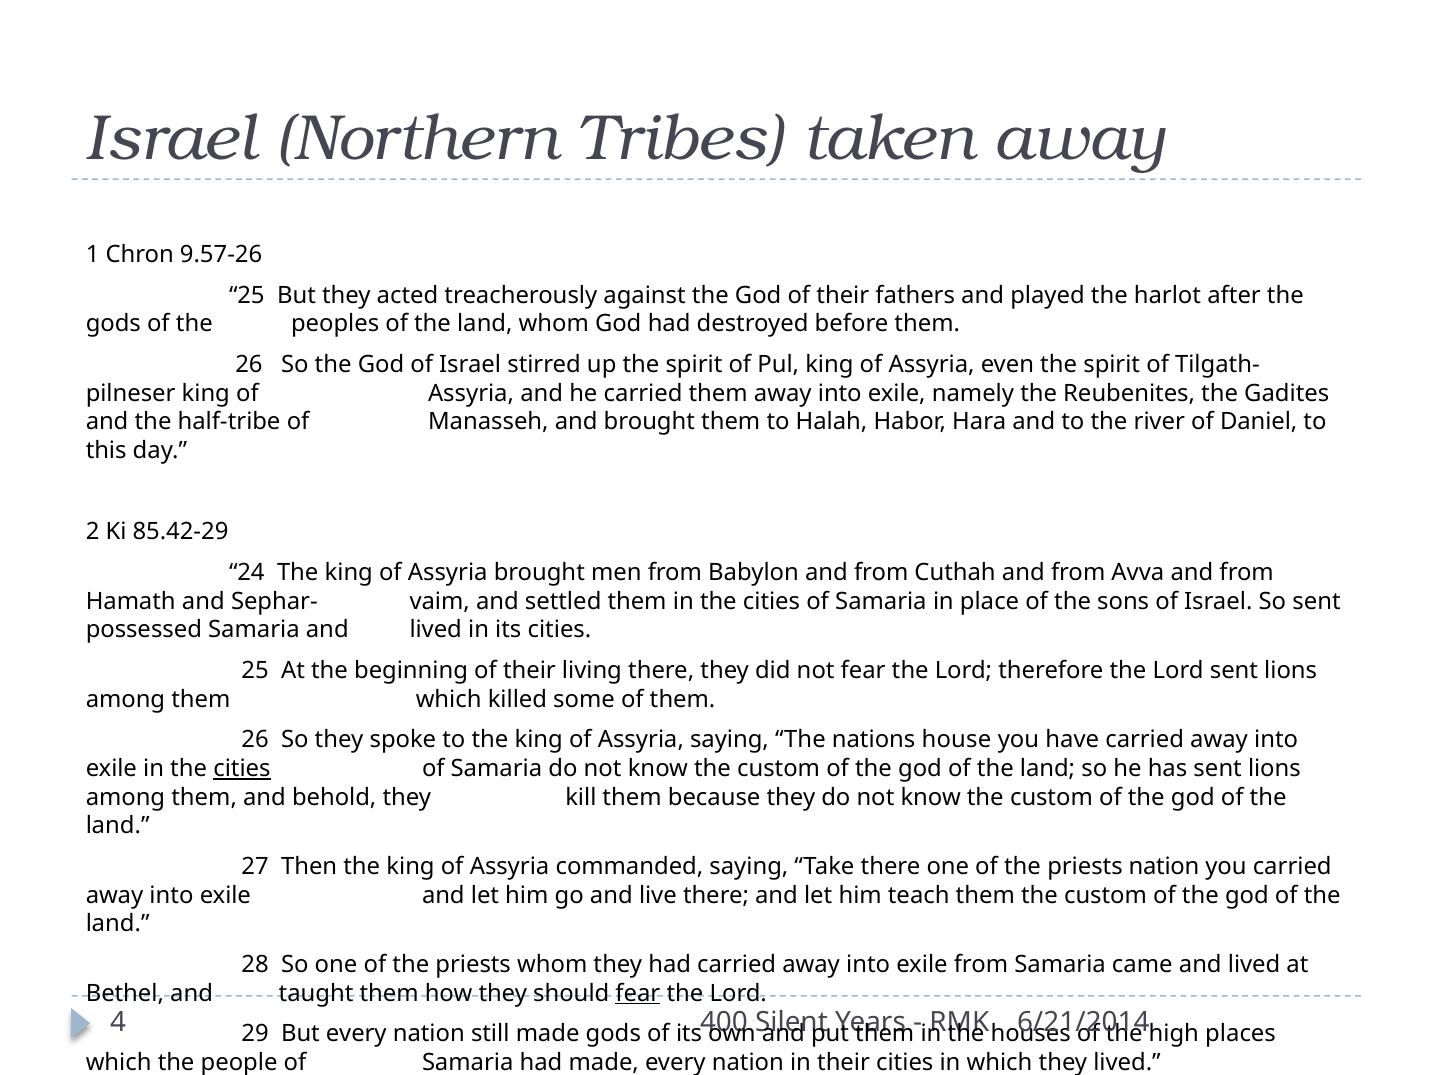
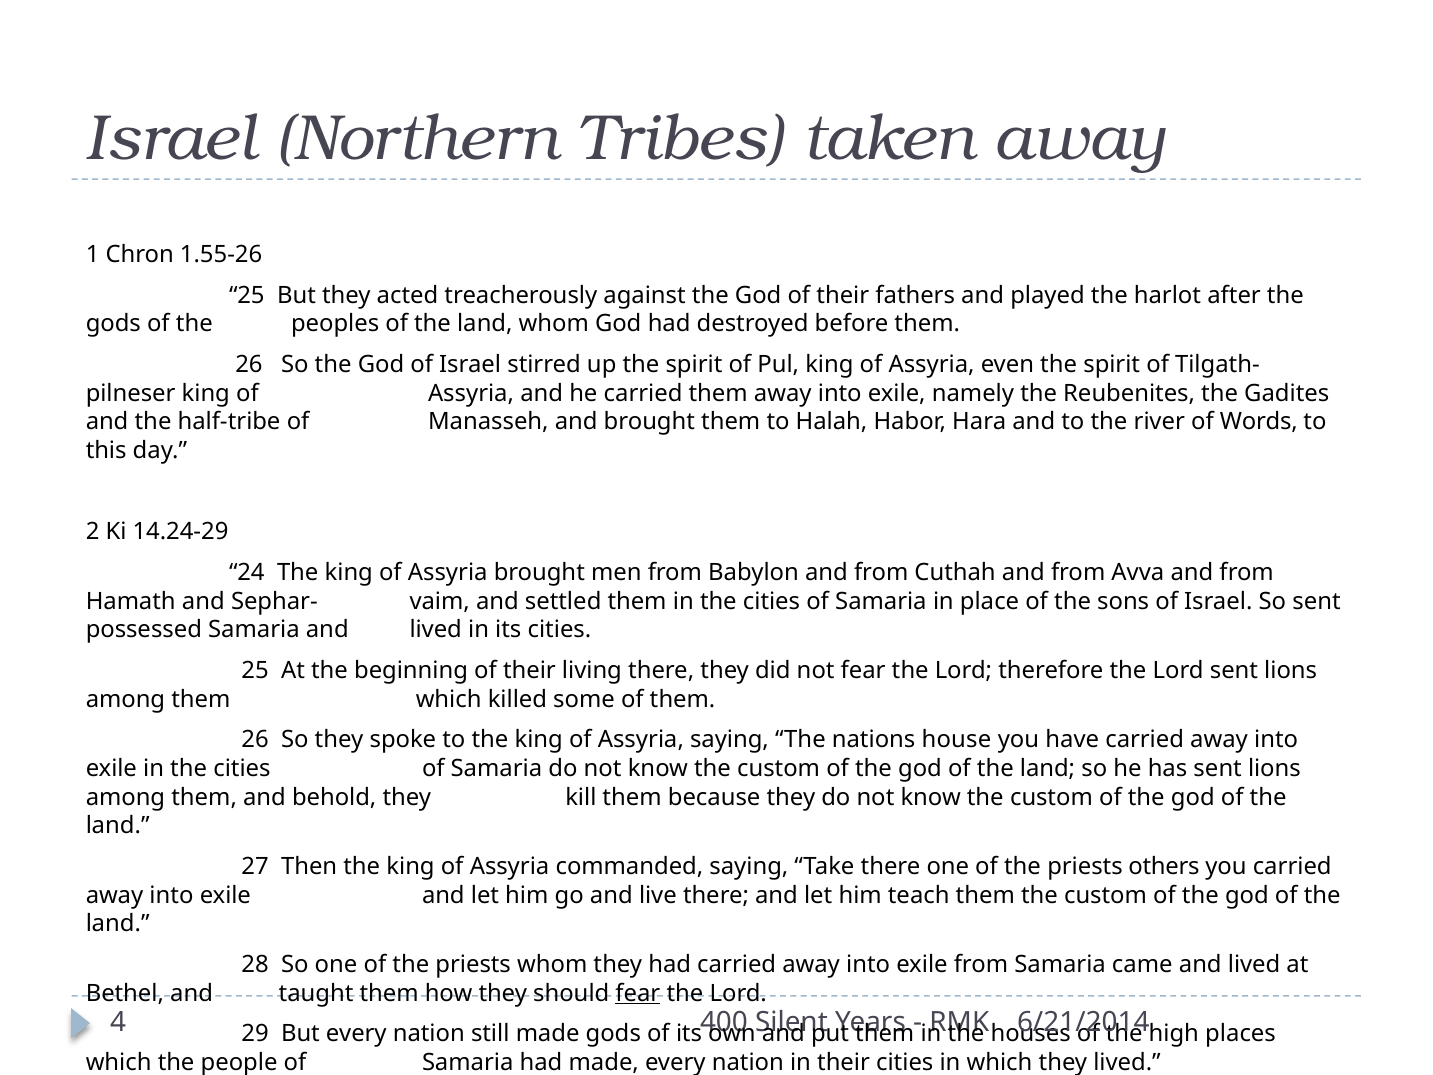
9.57-26: 9.57-26 -> 1.55-26
Daniel: Daniel -> Words
85.42-29: 85.42-29 -> 14.24-29
cities at (242, 768) underline: present -> none
priests nation: nation -> others
